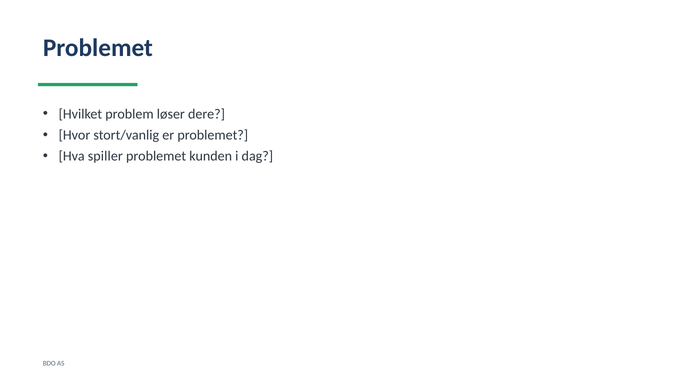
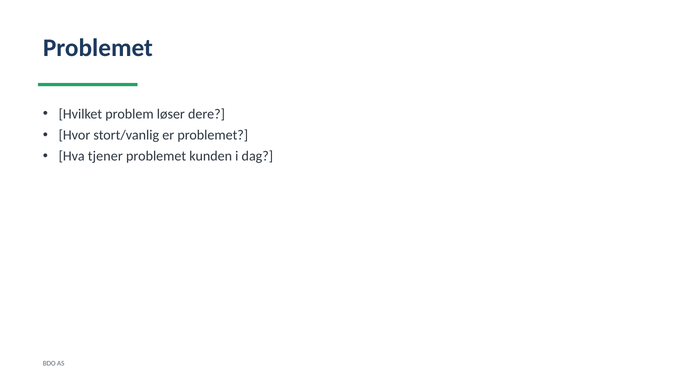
spiller: spiller -> tjener
